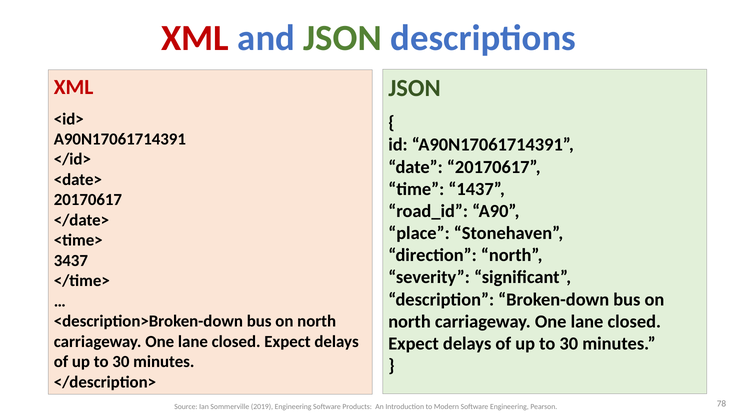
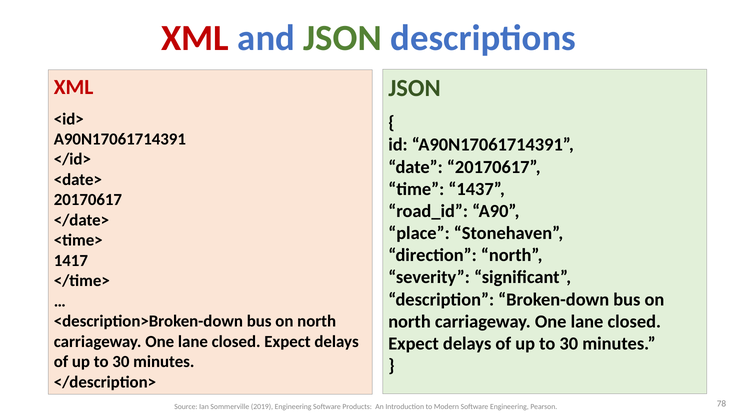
3437: 3437 -> 1417
